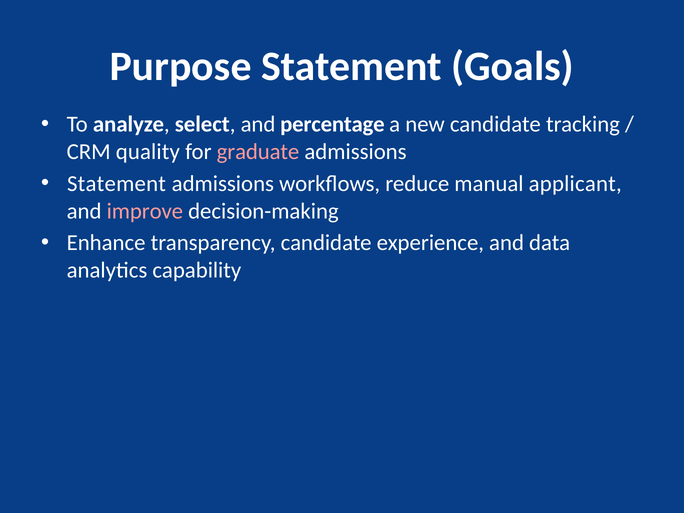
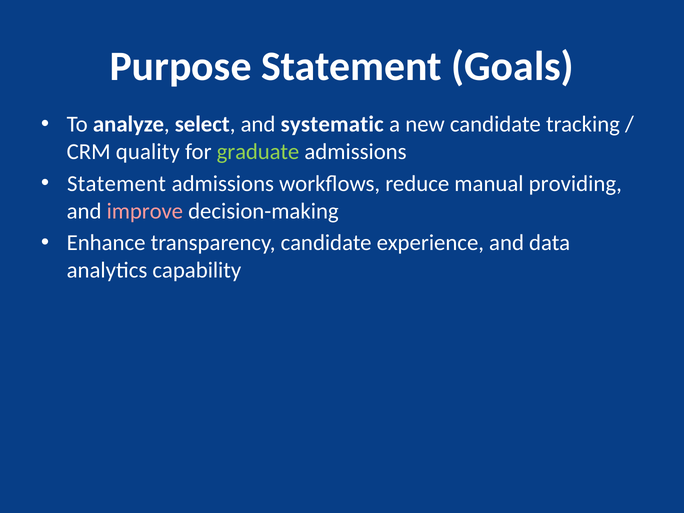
percentage: percentage -> systematic
graduate colour: pink -> light green
applicant: applicant -> providing
